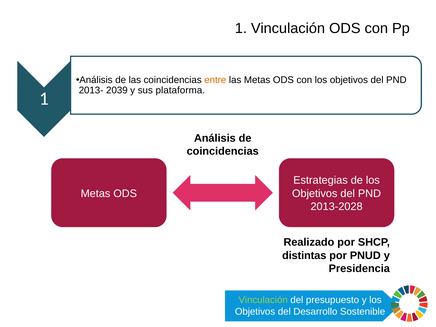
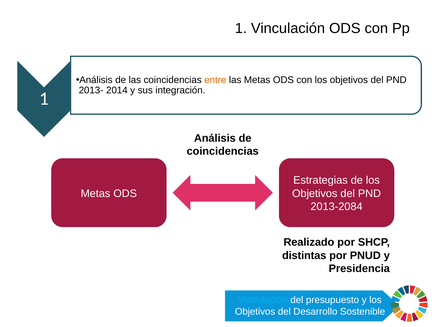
2039: 2039 -> 2014
plataforma: plataforma -> integración
2013-2028: 2013-2028 -> 2013-2084
Vinculación at (263, 300) colour: light green -> light blue
